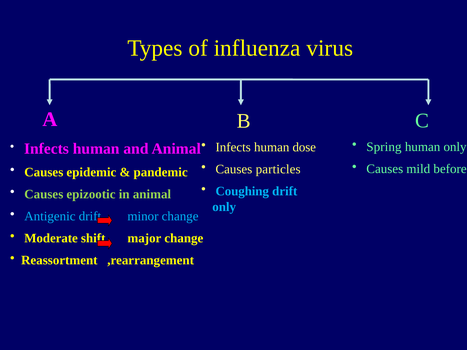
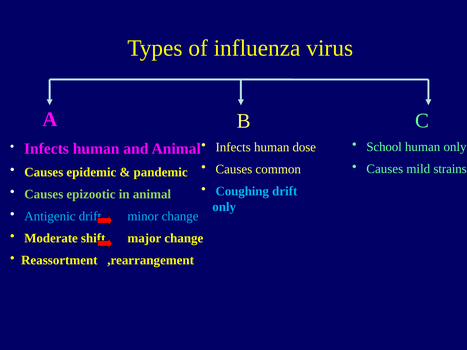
Spring: Spring -> School
before: before -> strains
particles: particles -> common
